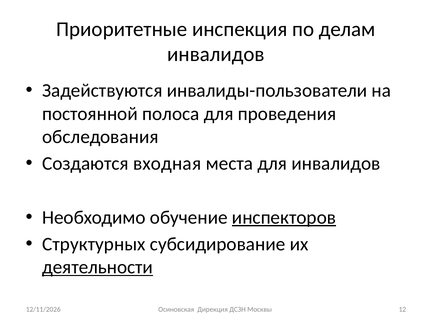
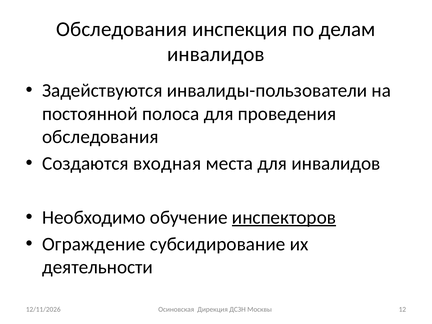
Приоритетные at (122, 29): Приоритетные -> Обследования
Структурных: Структурных -> Ограждение
деятельности underline: present -> none
